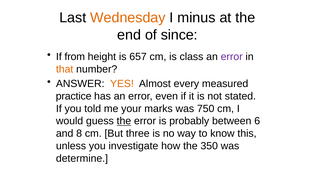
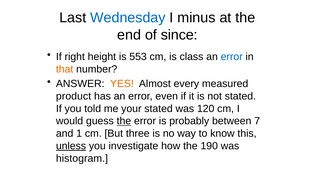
Wednesday colour: orange -> blue
from: from -> right
657: 657 -> 553
error at (232, 57) colour: purple -> blue
practice: practice -> product
your marks: marks -> stated
750: 750 -> 120
6: 6 -> 7
8: 8 -> 1
unless underline: none -> present
350: 350 -> 190
determine: determine -> histogram
